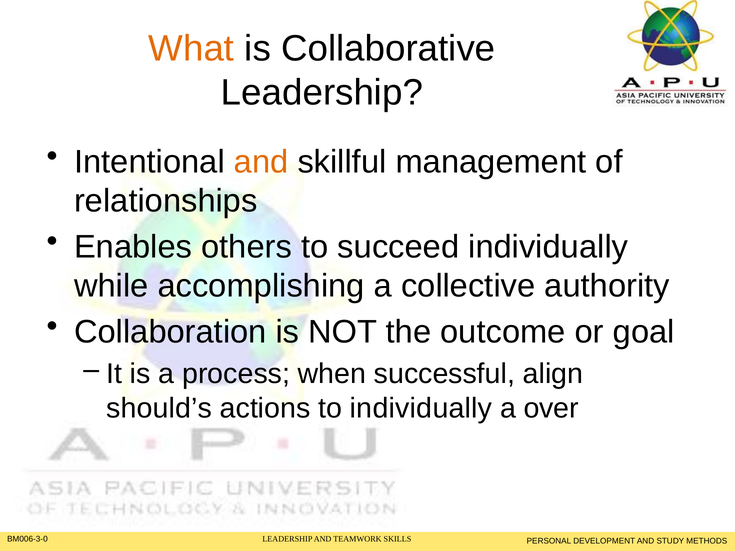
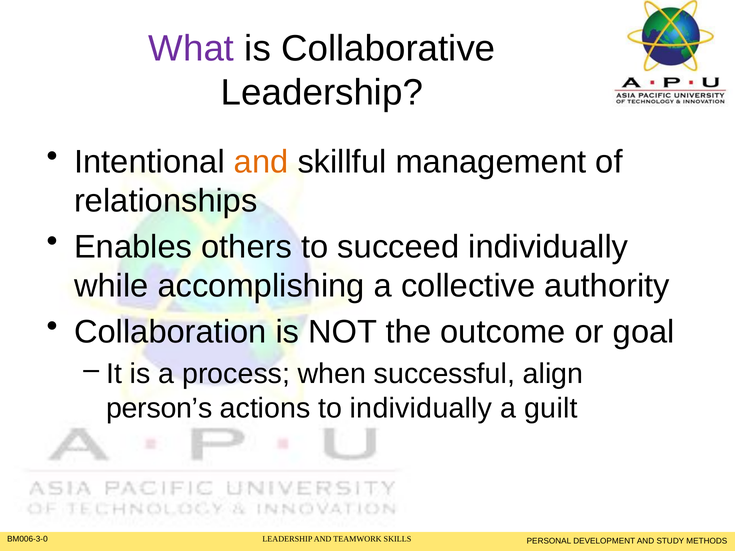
What colour: orange -> purple
should’s: should’s -> person’s
over: over -> guilt
